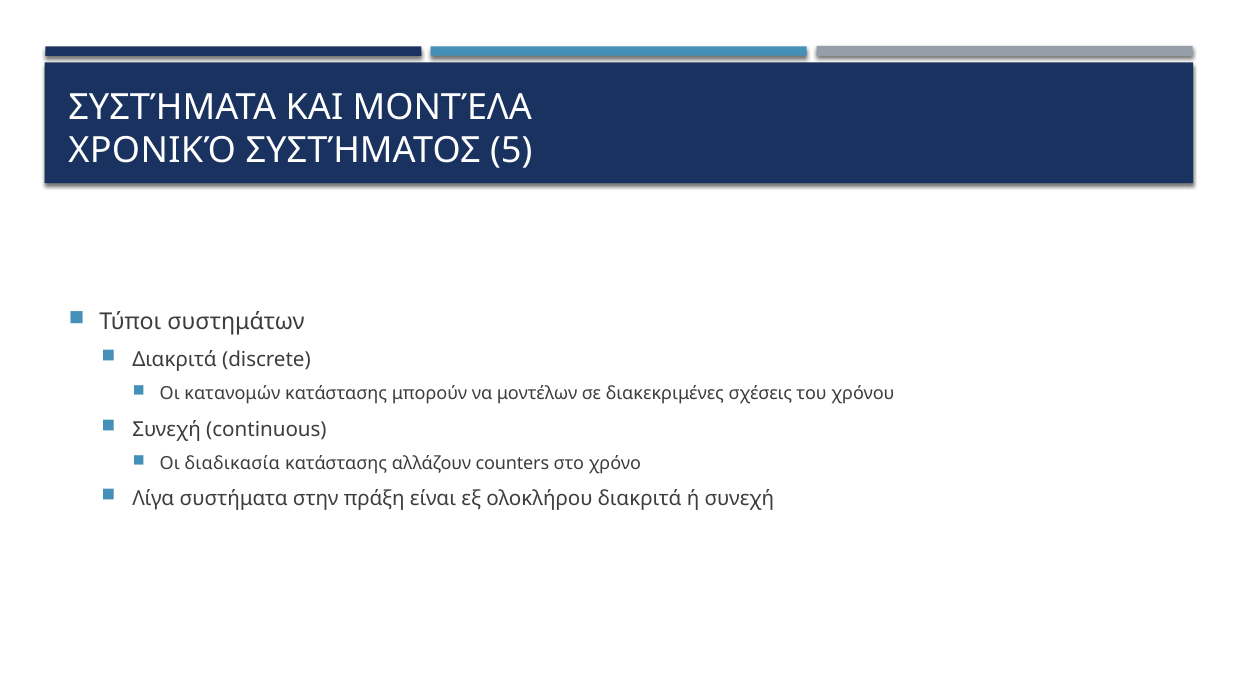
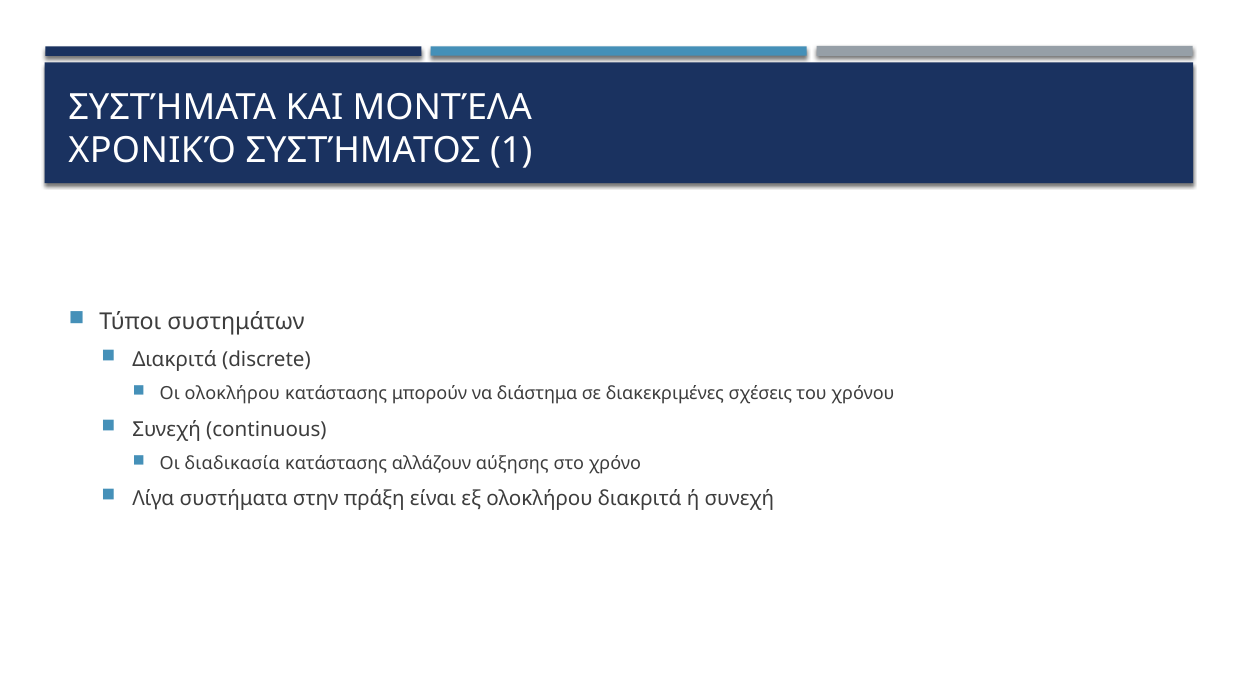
5: 5 -> 1
Οι κατανομών: κατανομών -> ολοκλήρου
μοντέλων: μοντέλων -> διάστημα
counters: counters -> αύξησης
